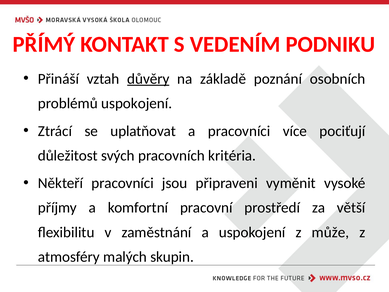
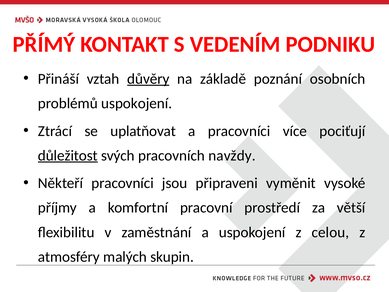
důležitost underline: none -> present
kritéria: kritéria -> navždy
může: může -> celou
